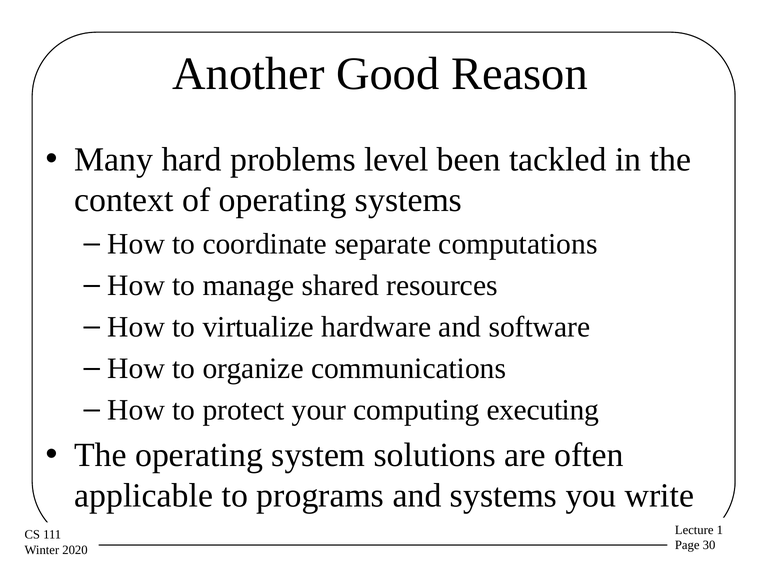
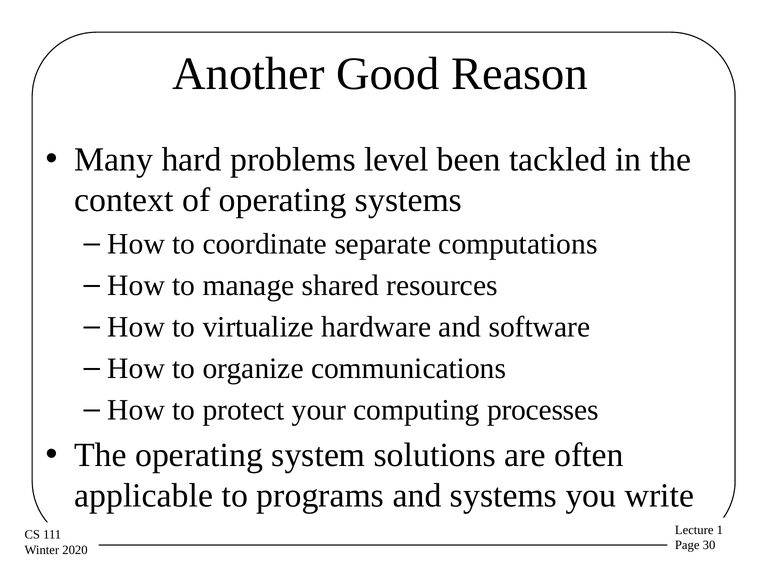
executing: executing -> processes
